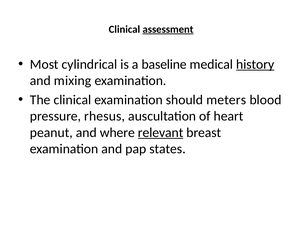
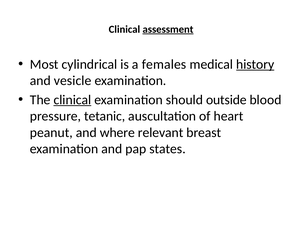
baseline: baseline -> females
mixing: mixing -> vesicle
clinical at (72, 100) underline: none -> present
meters: meters -> outside
rhesus: rhesus -> tetanic
relevant underline: present -> none
